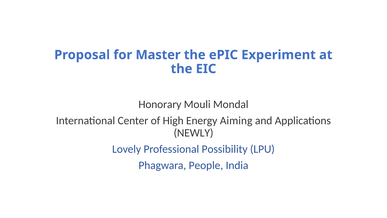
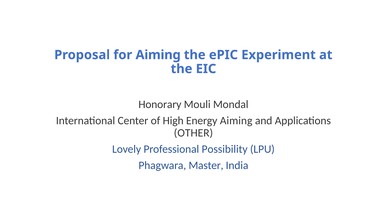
for Master: Master -> Aiming
NEWLY: NEWLY -> OTHER
People: People -> Master
